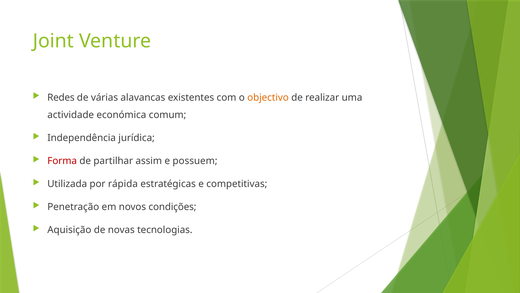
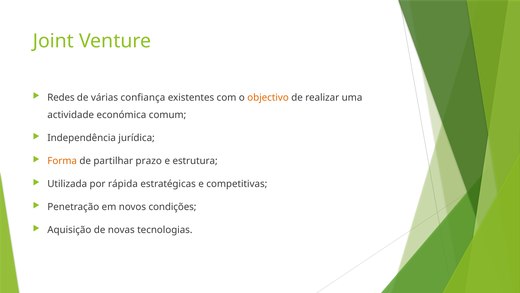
alavancas: alavancas -> confiança
Forma colour: red -> orange
assim: assim -> prazo
possuem: possuem -> estrutura
